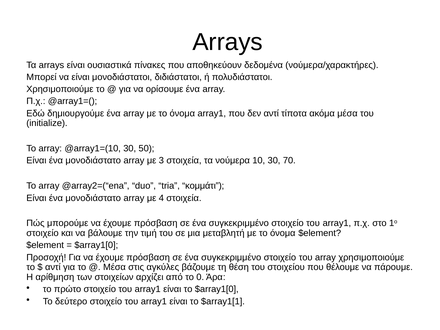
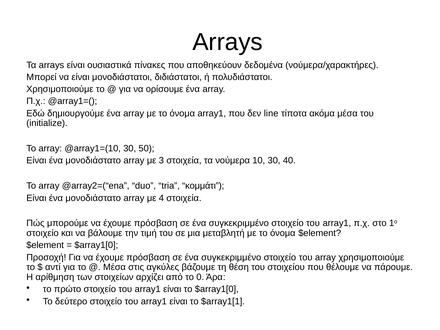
δεν αντί: αντί -> line
70: 70 -> 40
